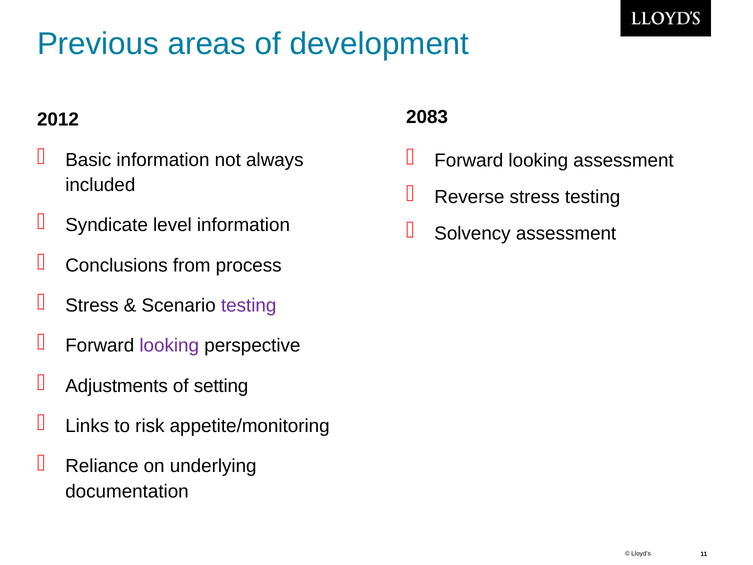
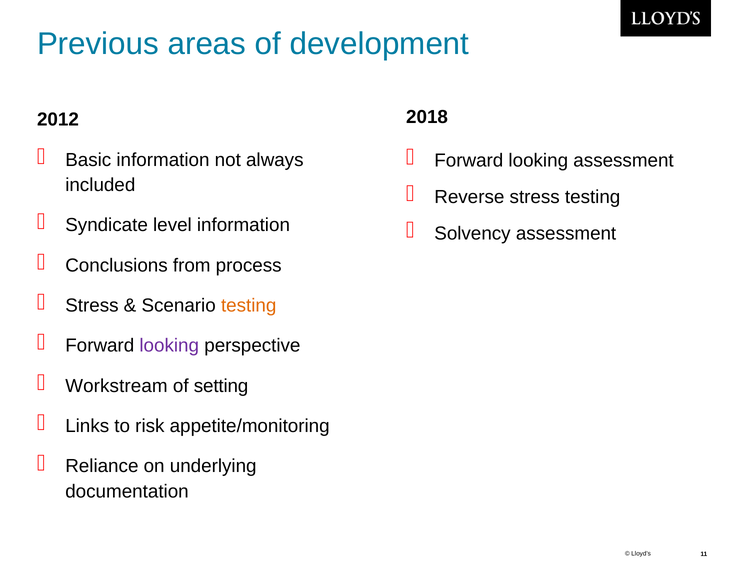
2083: 2083 -> 2018
testing at (249, 305) colour: purple -> orange
Adjustments: Adjustments -> Workstream
